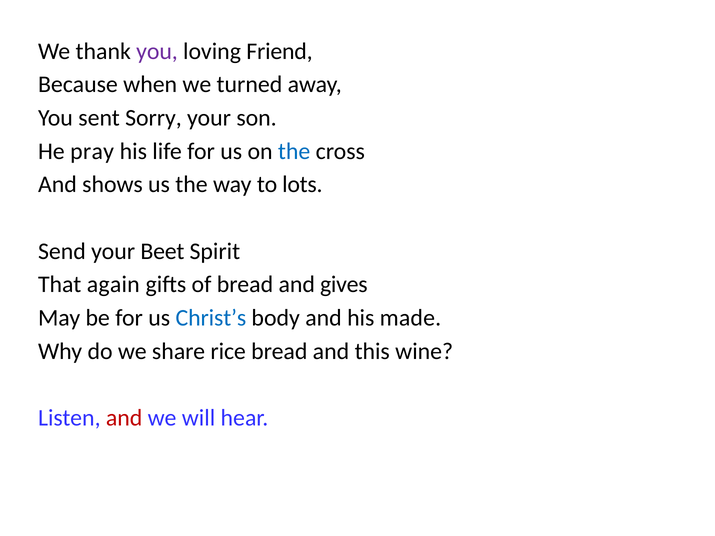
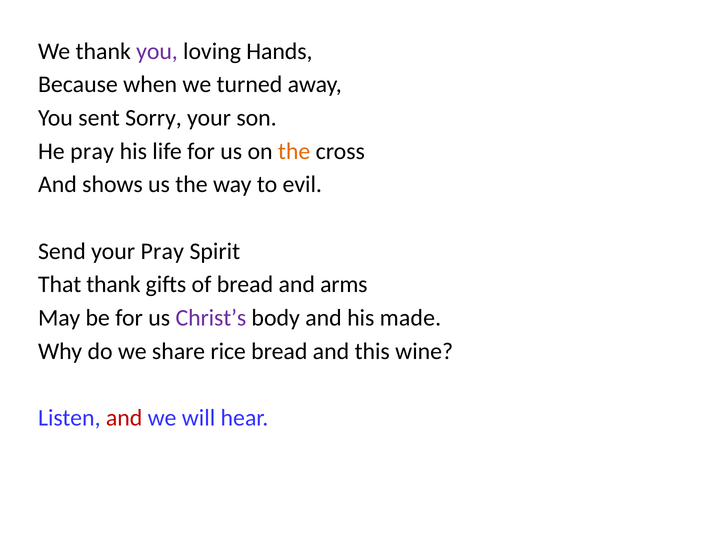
Friend: Friend -> Hands
the at (294, 151) colour: blue -> orange
lots: lots -> evil
your Beet: Beet -> Pray
That again: again -> thank
gives: gives -> arms
Christ’s colour: blue -> purple
